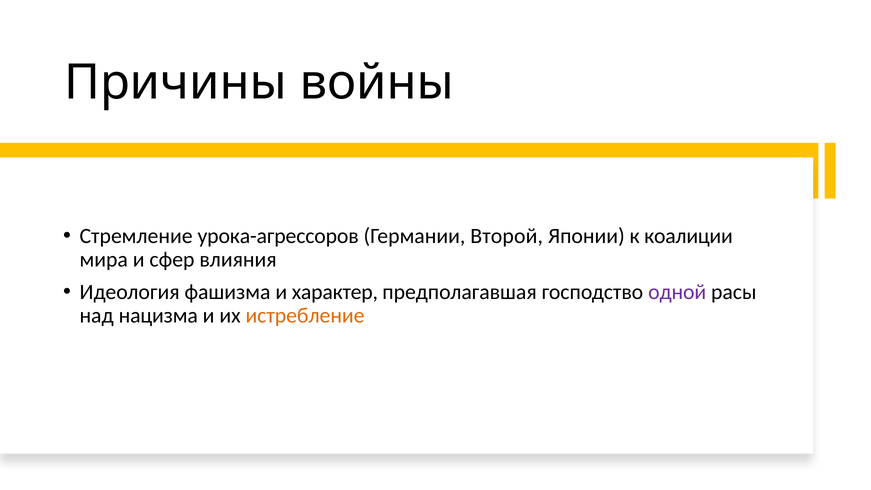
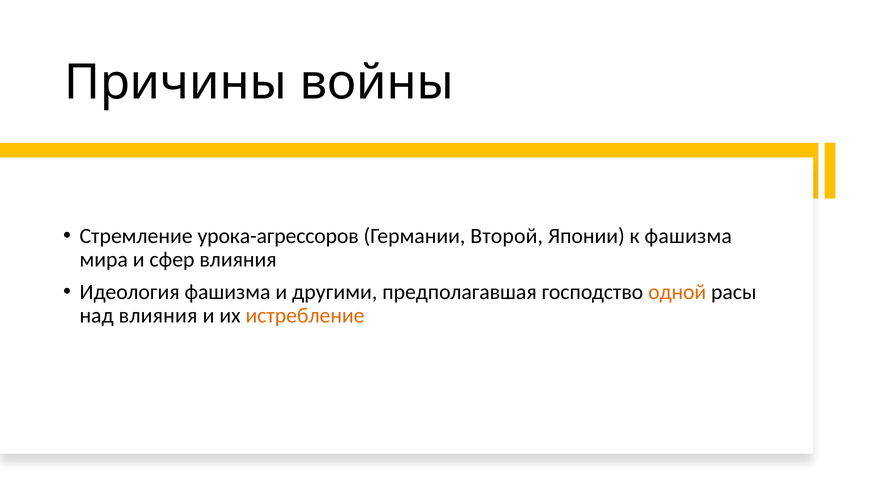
к коалиции: коалиции -> фашизма
характер: характер -> другими
одной colour: purple -> orange
над нацизма: нацизма -> влияния
